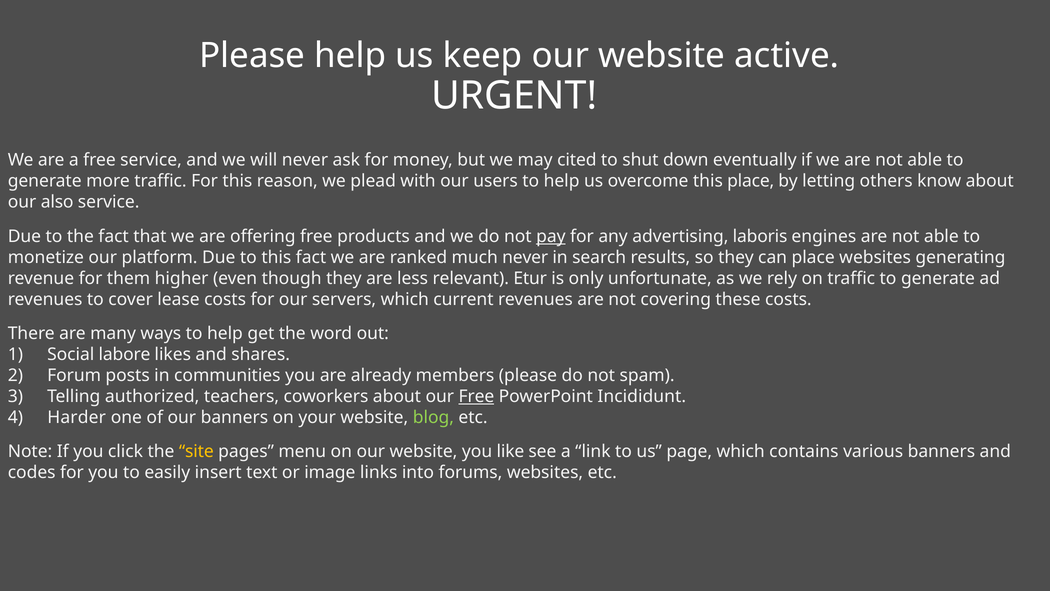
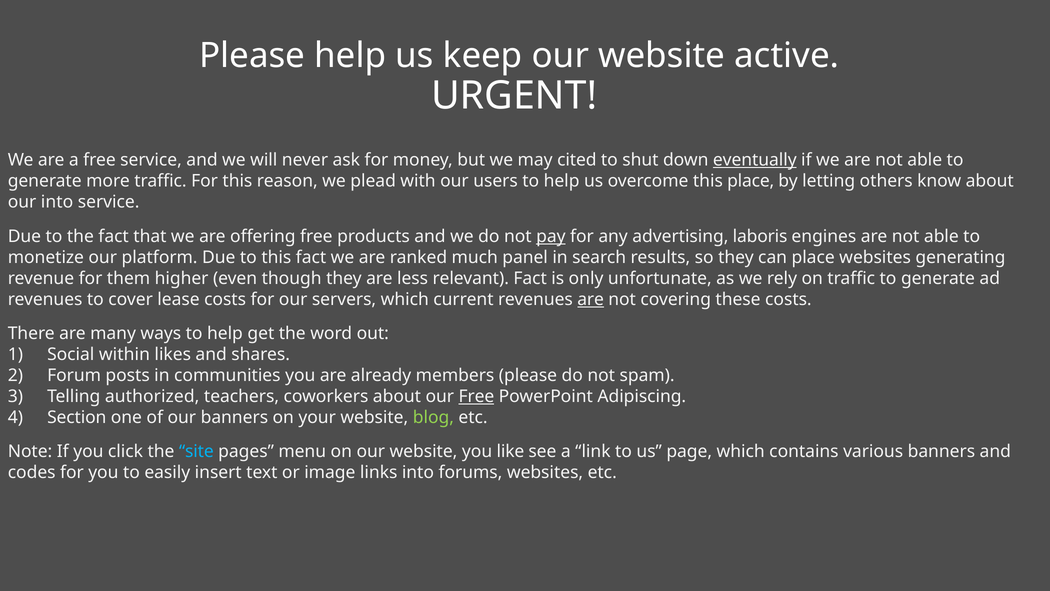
eventually underline: none -> present
our also: also -> into
much never: never -> panel
relevant Etur: Etur -> Fact
are at (591, 299) underline: none -> present
labore: labore -> within
Incididunt: Incididunt -> Adipiscing
Harder: Harder -> Section
site colour: yellow -> light blue
